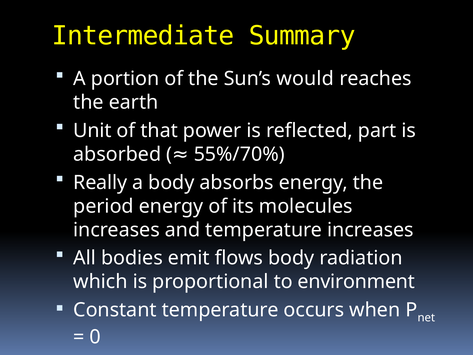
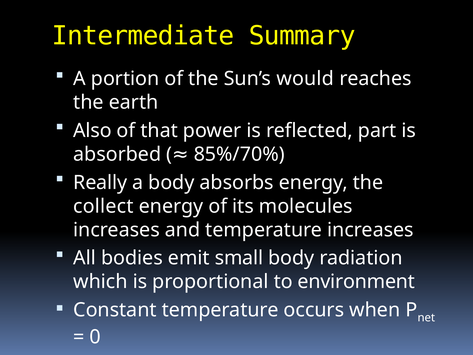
Unit: Unit -> Also
55%/70%: 55%/70% -> 85%/70%
period: period -> collect
flows: flows -> small
